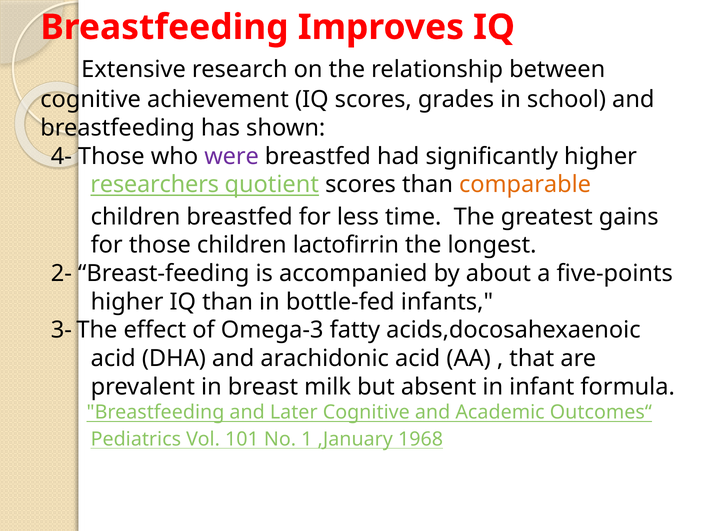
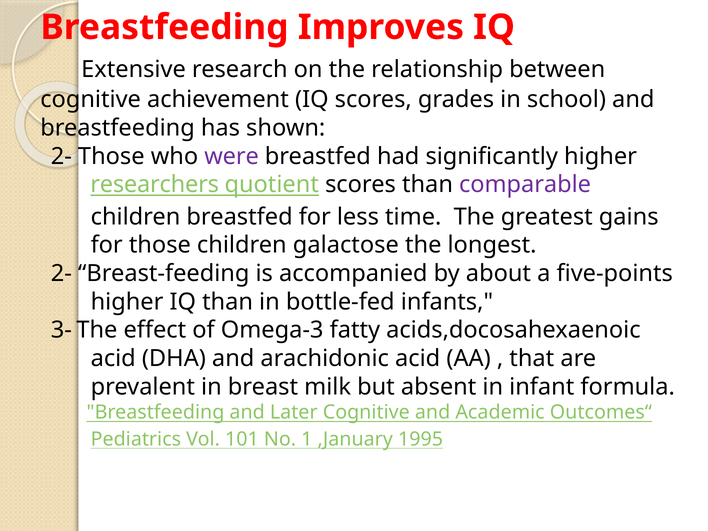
4- at (61, 156): 4- -> 2-
comparable colour: orange -> purple
lactofirrin: lactofirrin -> galactose
1968: 1968 -> 1995
